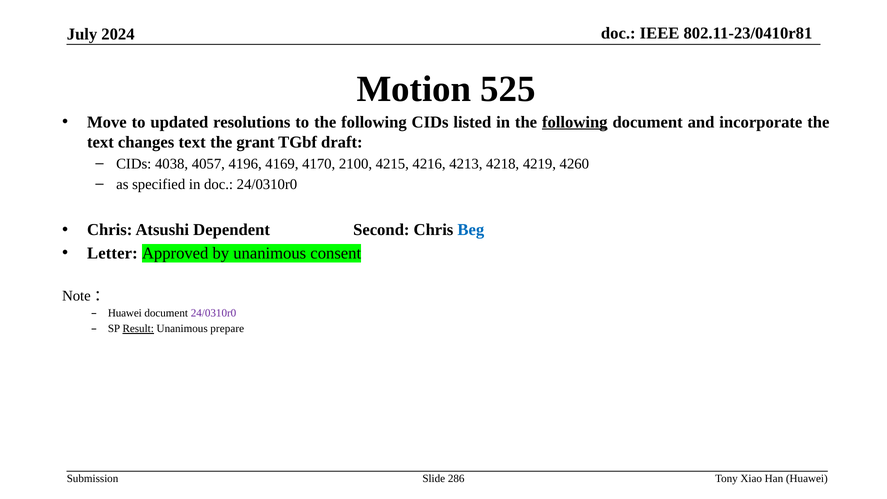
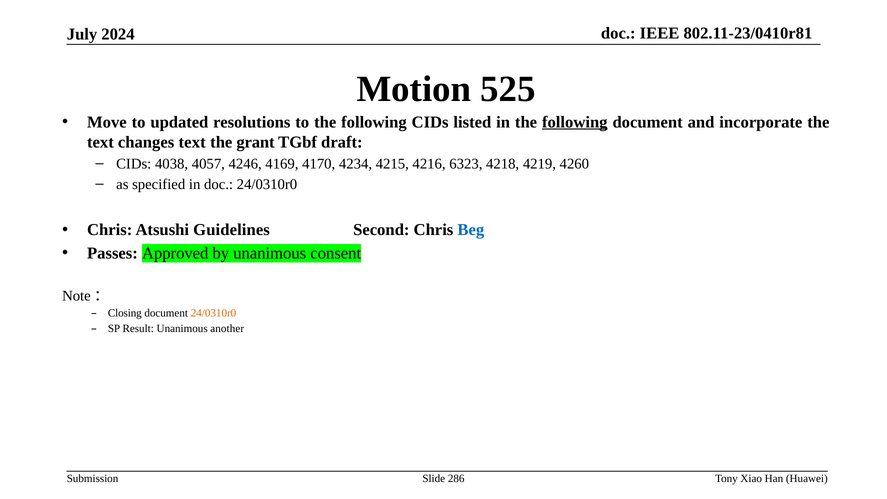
4196: 4196 -> 4246
2100: 2100 -> 4234
4213: 4213 -> 6323
Dependent: Dependent -> Guidelines
Letter: Letter -> Passes
Huawei at (125, 313): Huawei -> Closing
24/0310r0 at (214, 313) colour: purple -> orange
Result underline: present -> none
prepare: prepare -> another
